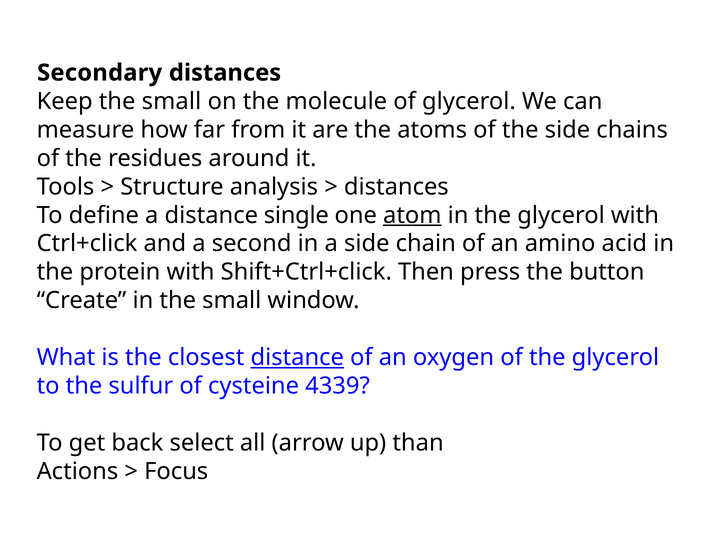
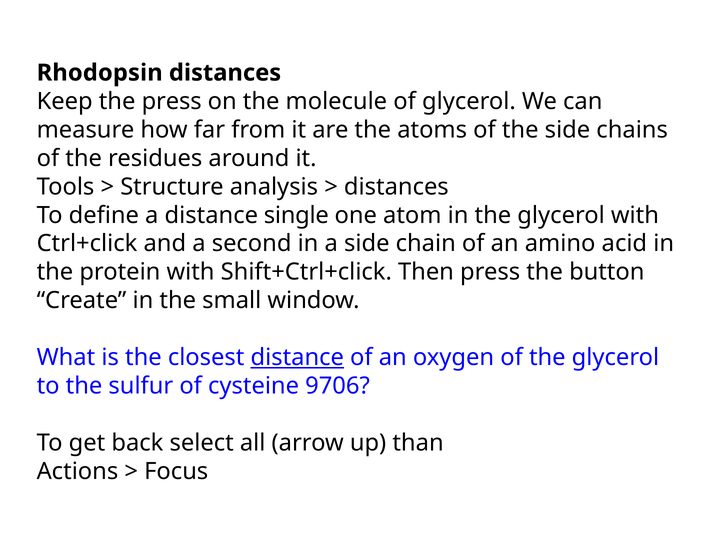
Secondary: Secondary -> Rhodopsin
Keep the small: small -> press
atom underline: present -> none
4339: 4339 -> 9706
